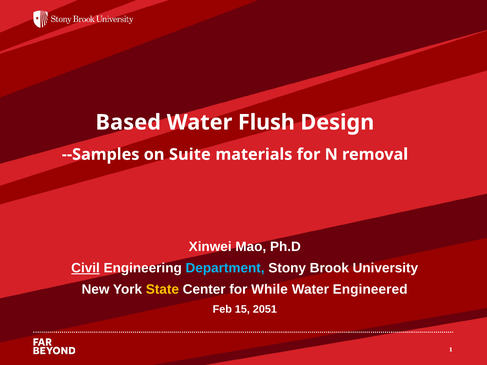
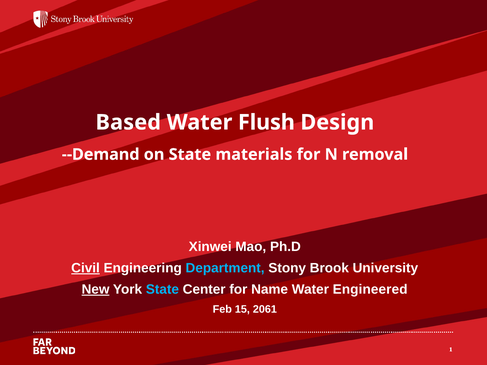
--Samples: --Samples -> --Demand
on Suite: Suite -> State
New underline: none -> present
State at (162, 290) colour: yellow -> light blue
While: While -> Name
2051: 2051 -> 2061
